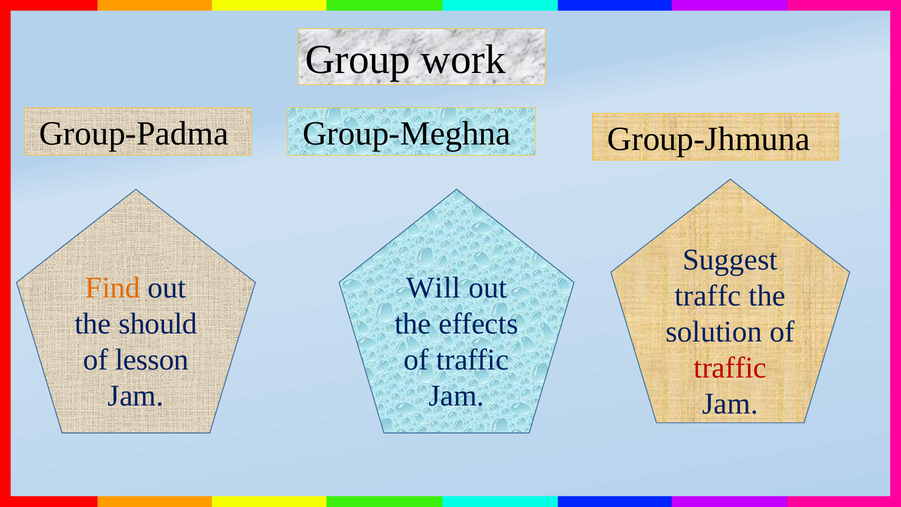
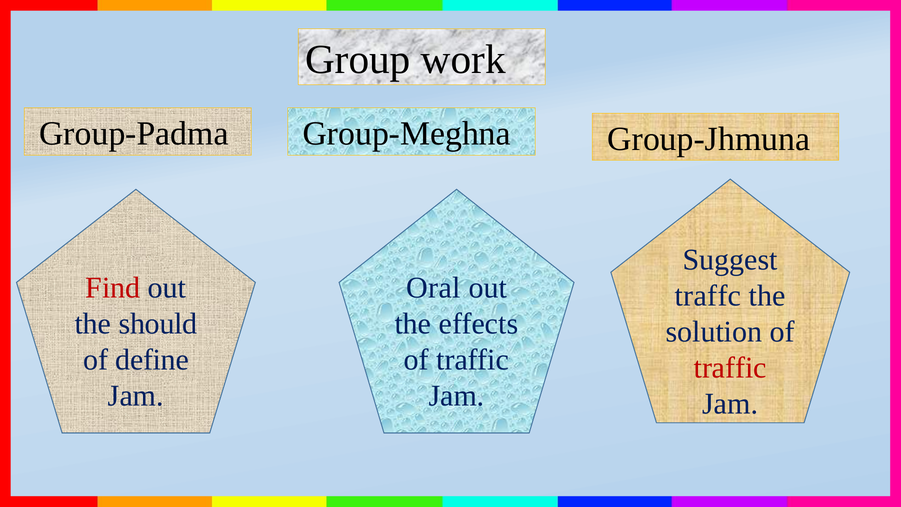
Find colour: orange -> red
Will: Will -> Oral
lesson: lesson -> define
